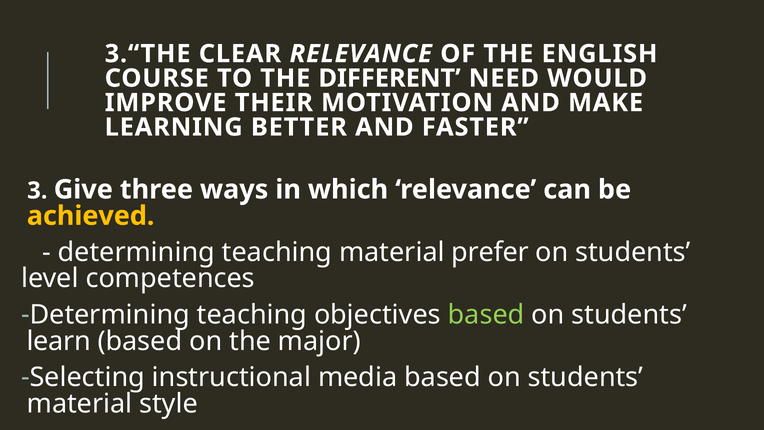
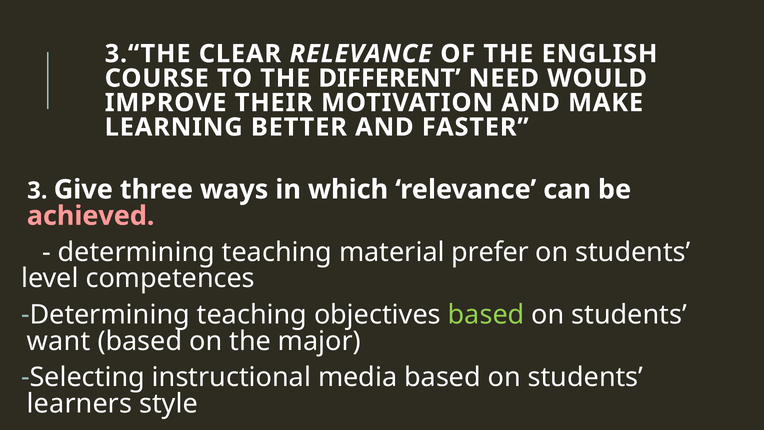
achieved colour: yellow -> pink
learn: learn -> want
material at (80, 404): material -> learners
